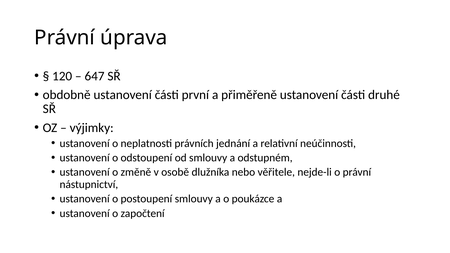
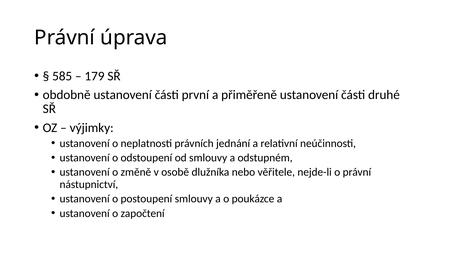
120: 120 -> 585
647: 647 -> 179
